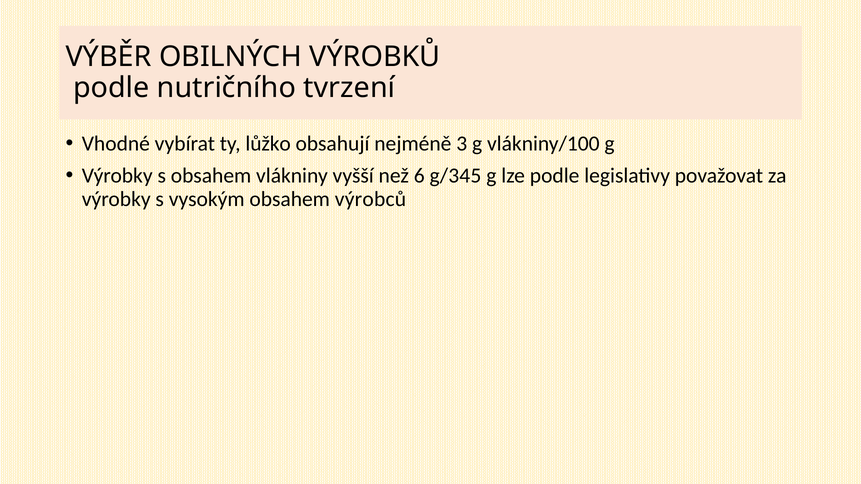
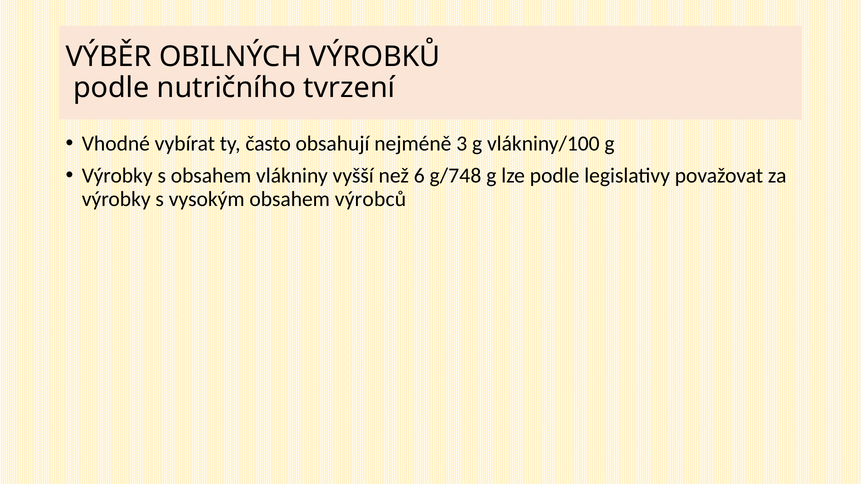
lůžko: lůžko -> často
g/345: g/345 -> g/748
